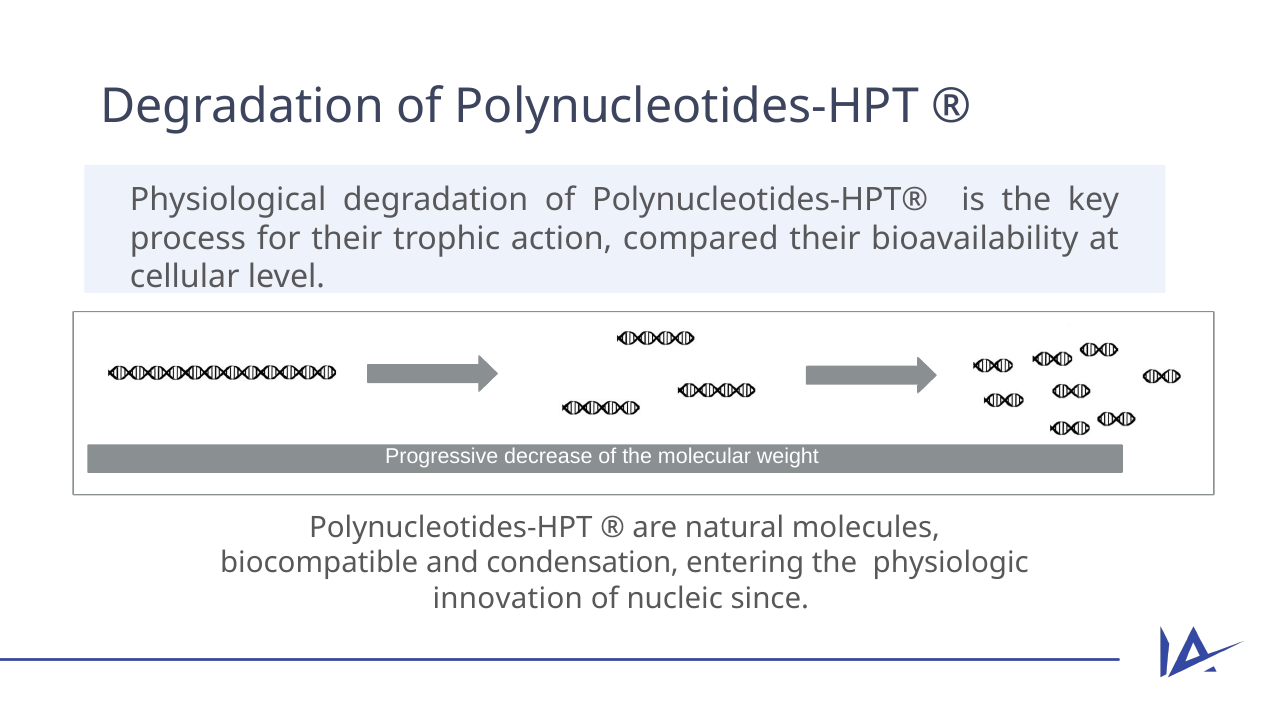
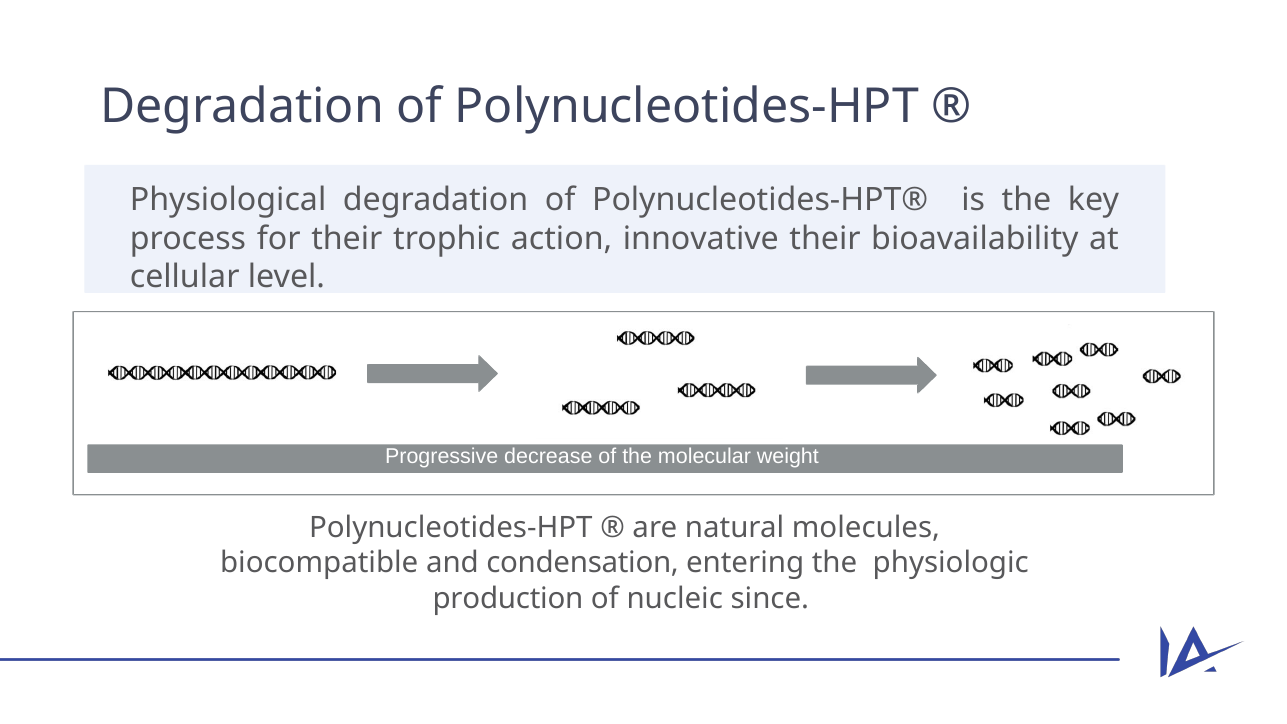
compared: compared -> innovative
innovation: innovation -> production
